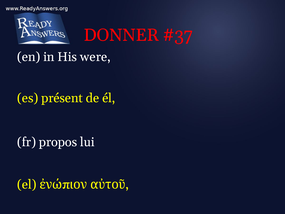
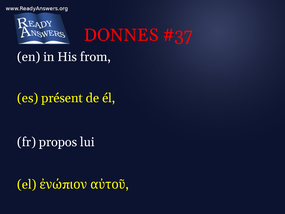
DONNER: DONNER -> DONNES
were: were -> from
